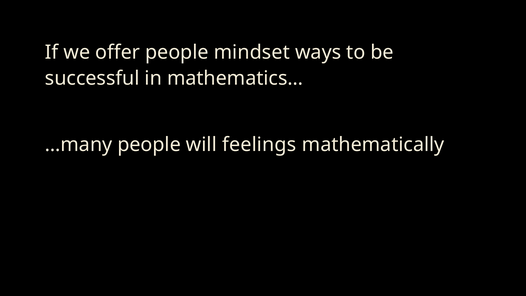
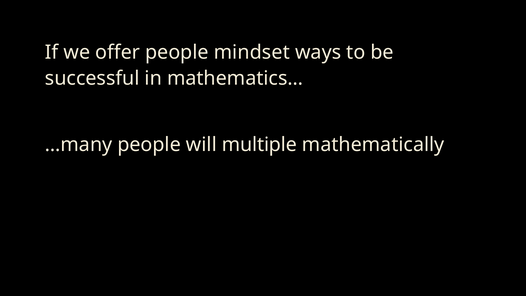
feelings: feelings -> multiple
